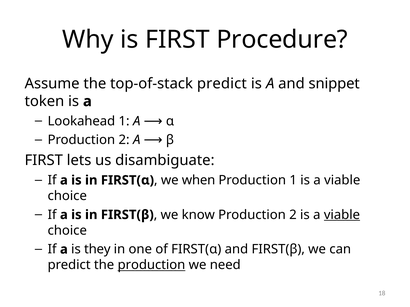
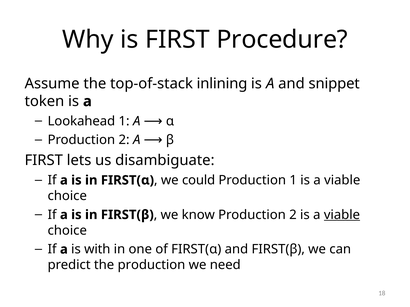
top-of-stack predict: predict -> inlining
when: when -> could
they: they -> with
production at (151, 265) underline: present -> none
